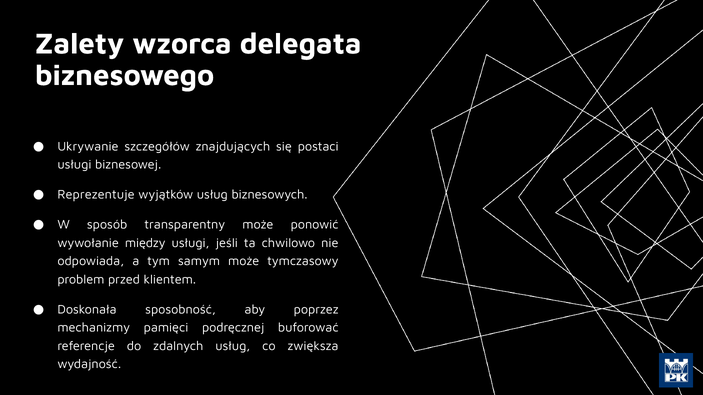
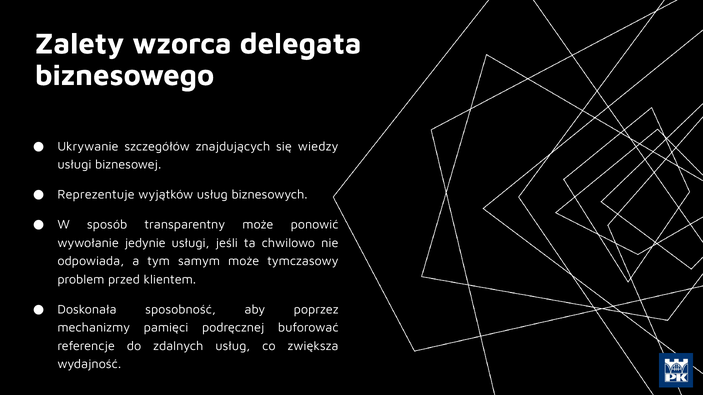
postaci: postaci -> wiedzy
między: między -> jedynie
